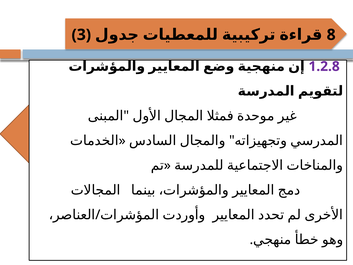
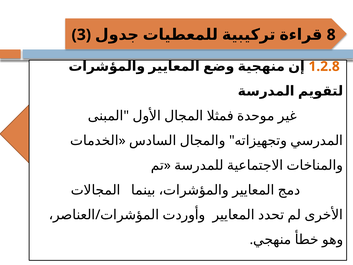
1.2.8 colour: purple -> orange
